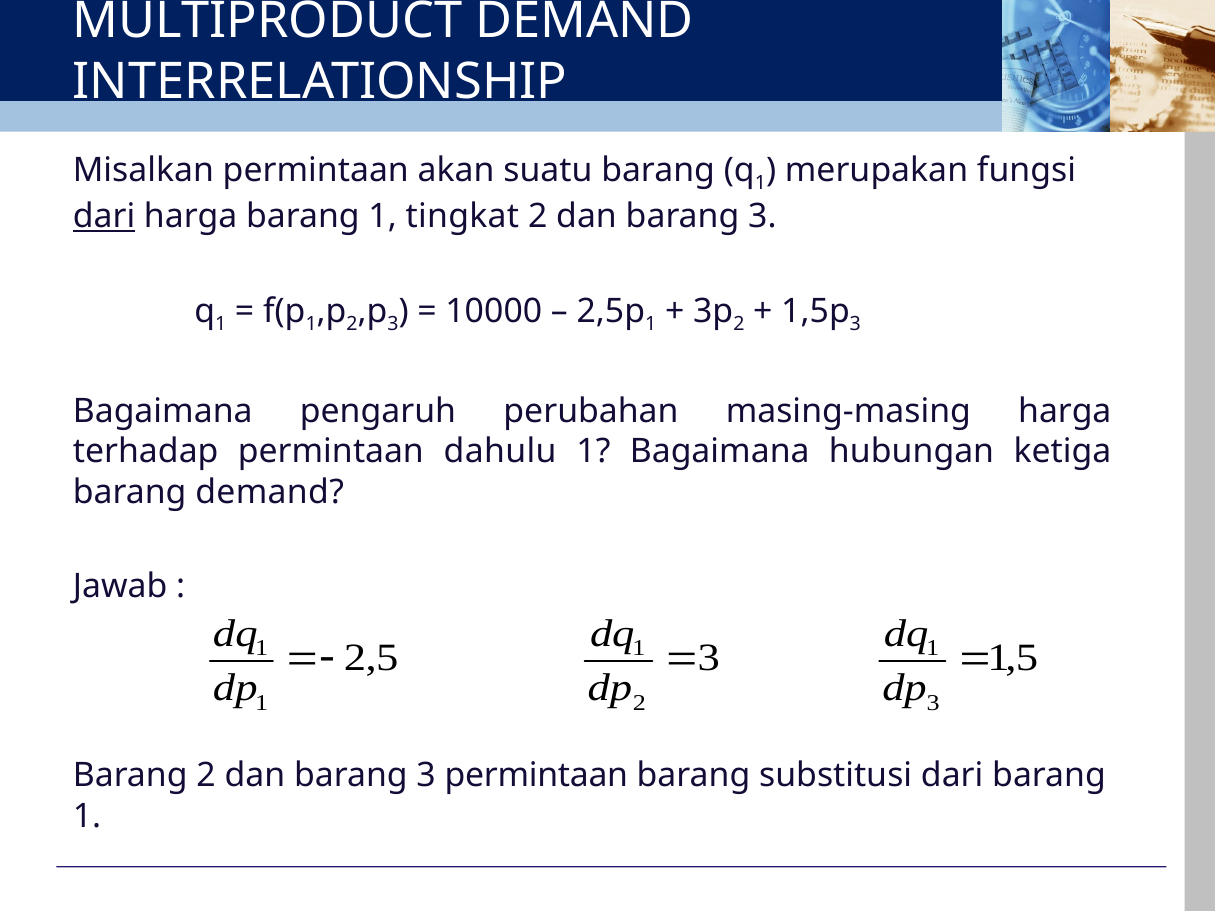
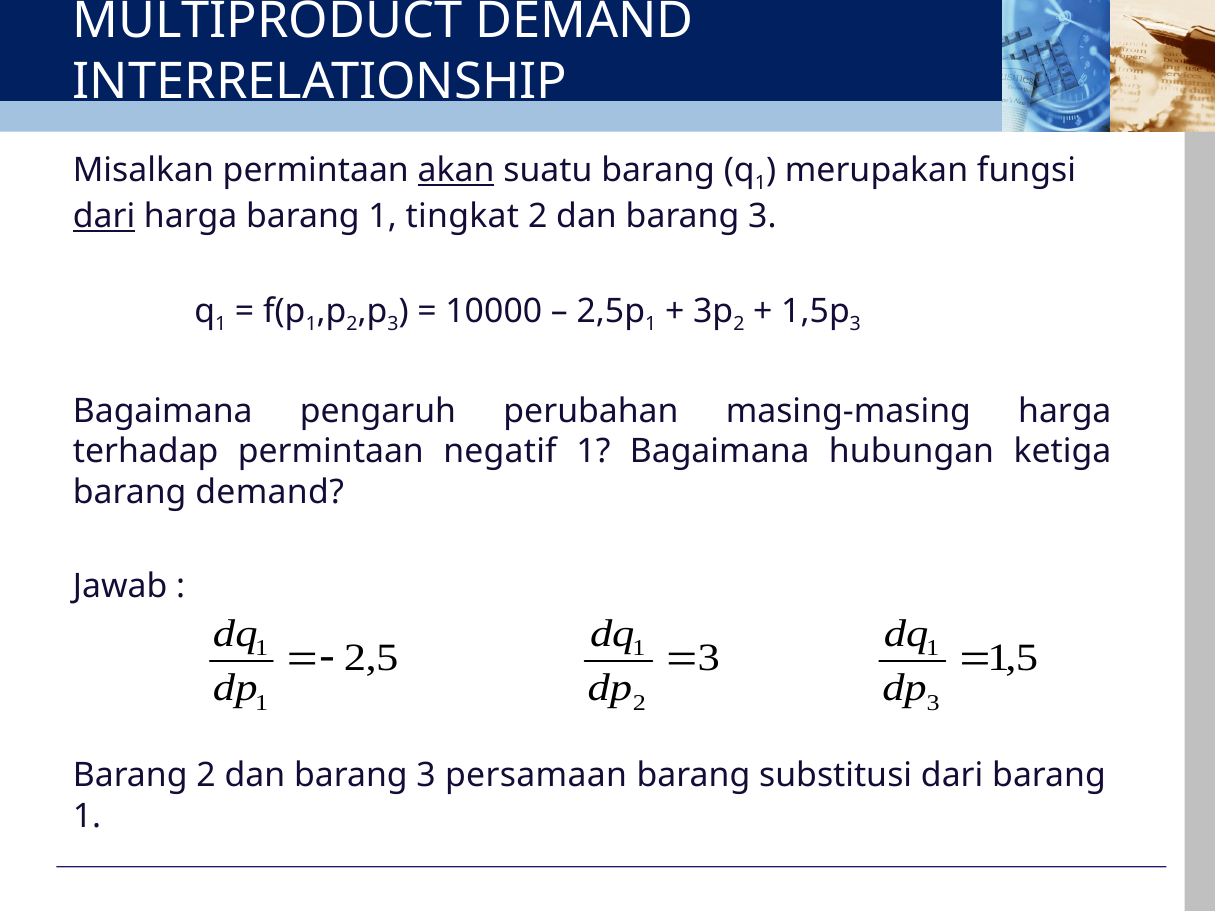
akan underline: none -> present
dahulu: dahulu -> negatif
3 permintaan: permintaan -> persamaan
